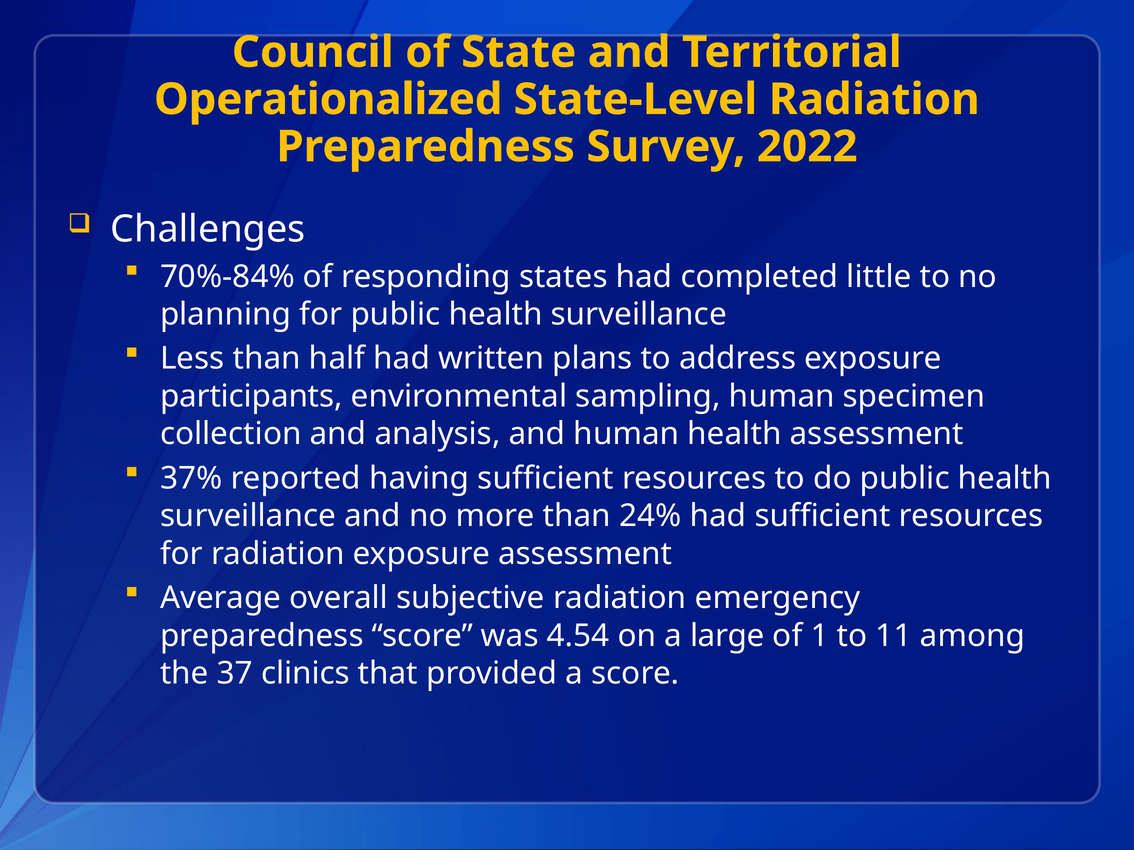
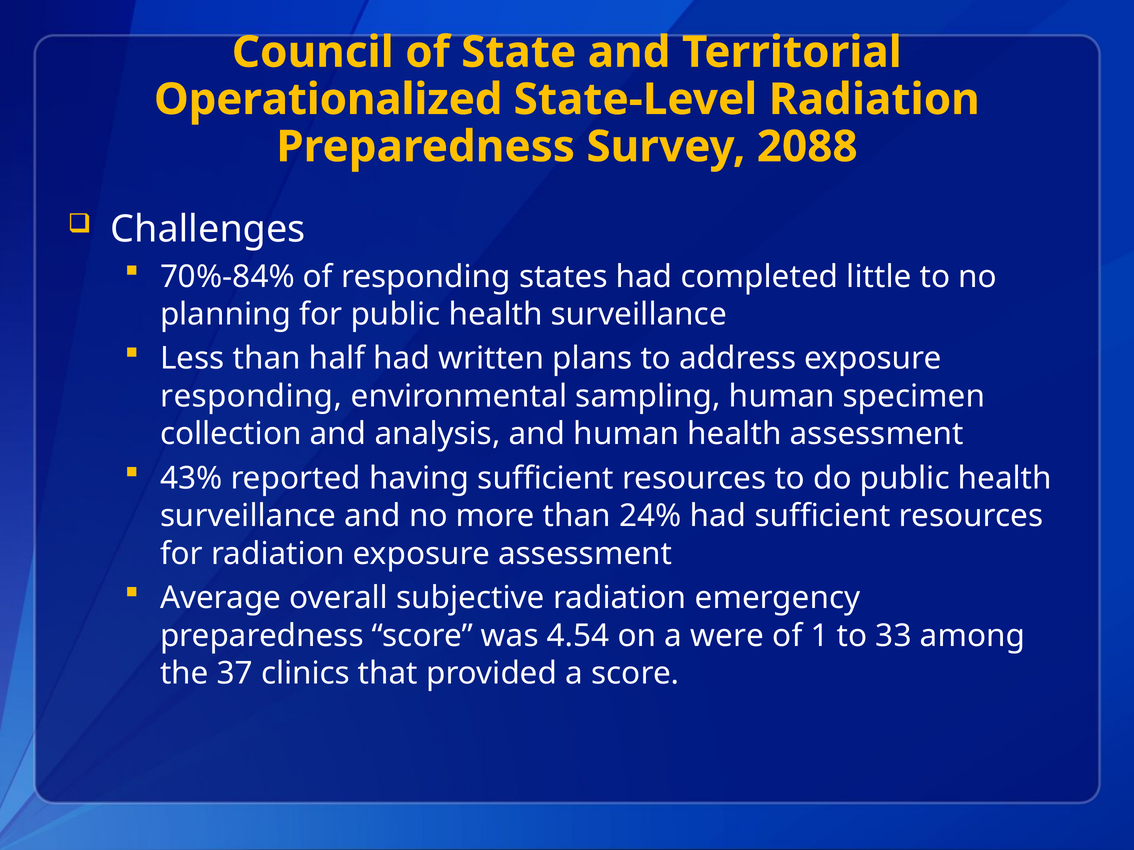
2022: 2022 -> 2088
participants at (251, 397): participants -> responding
37%: 37% -> 43%
large: large -> were
11: 11 -> 33
